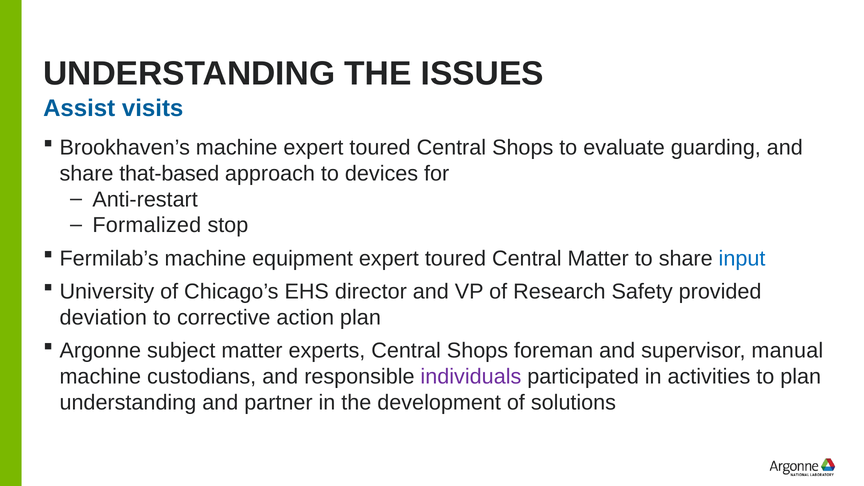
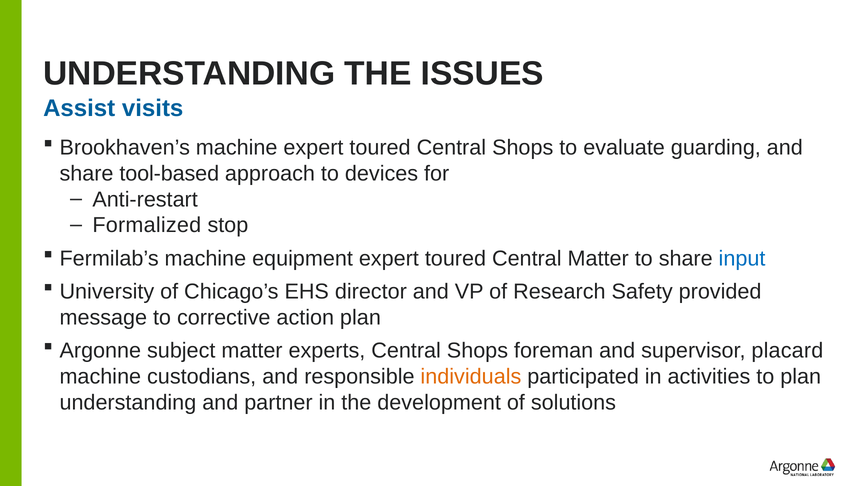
that-based: that-based -> tool-based
deviation: deviation -> message
manual: manual -> placard
individuals colour: purple -> orange
